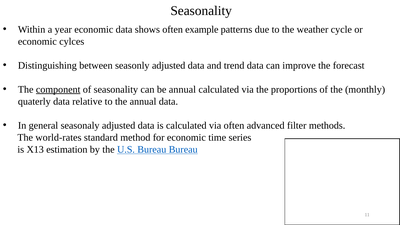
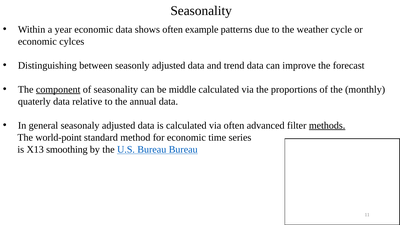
be annual: annual -> middle
methods underline: none -> present
world-rates: world-rates -> world-point
estimation: estimation -> smoothing
